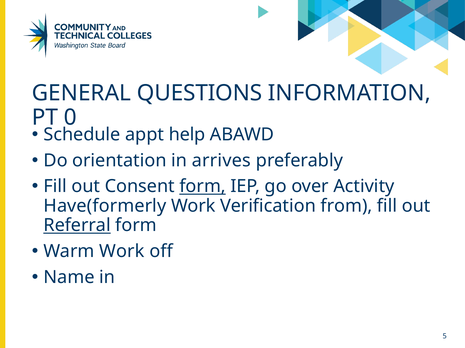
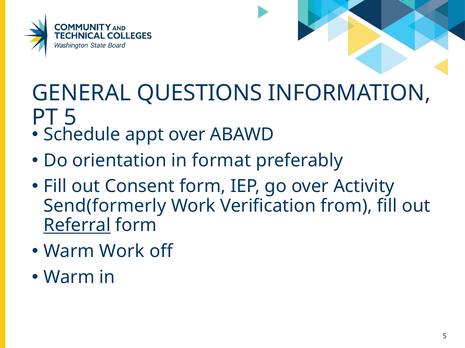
0 at (70, 118): 0 -> 5
appt help: help -> over
arrives: arrives -> format
form at (203, 187) underline: present -> none
Have(formerly: Have(formerly -> Send(formerly
Name at (69, 278): Name -> Warm
